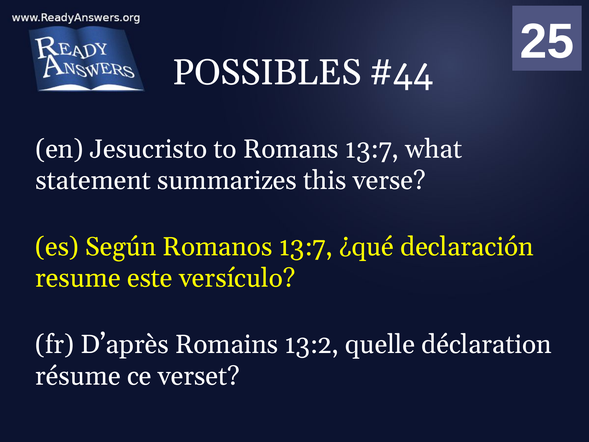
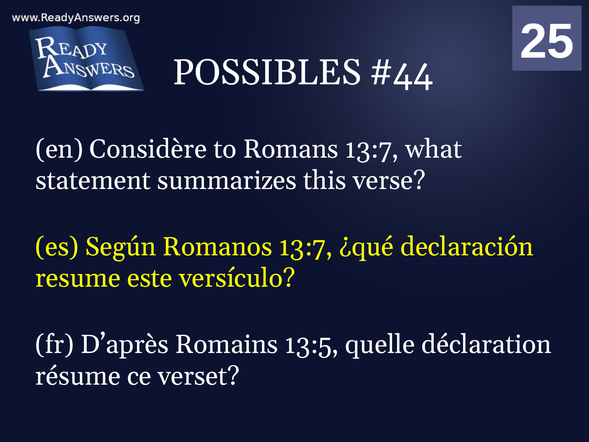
Jesucristo: Jesucristo -> Considère
13:2: 13:2 -> 13:5
